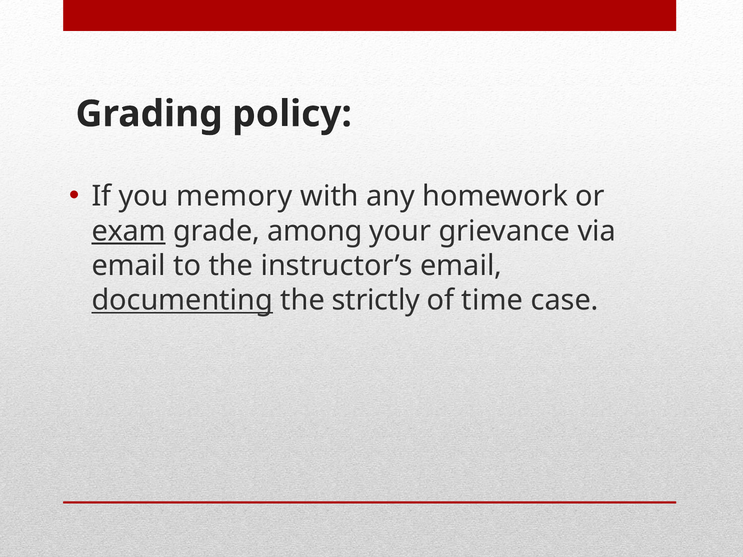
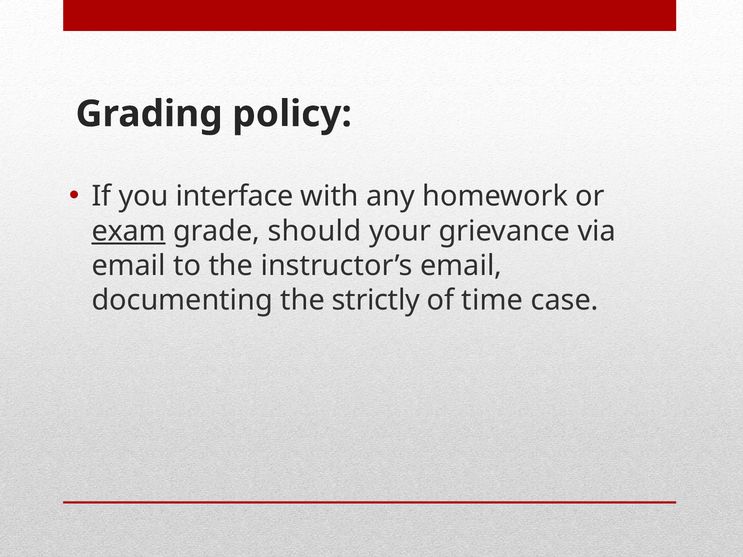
memory: memory -> interface
among: among -> should
documenting underline: present -> none
